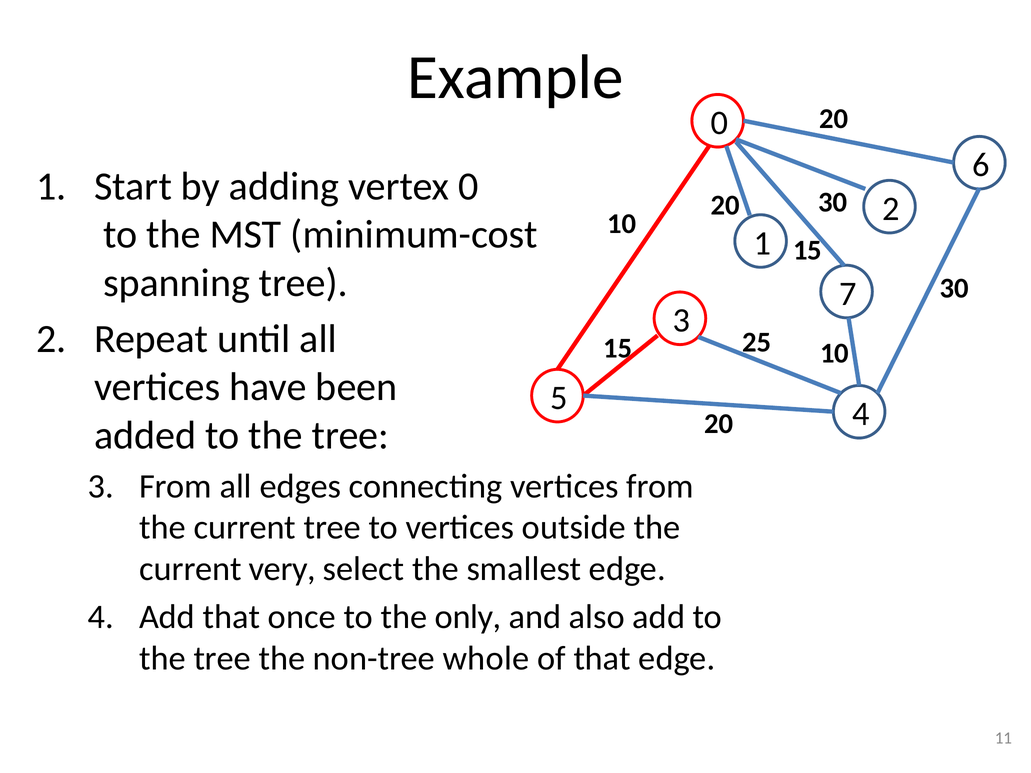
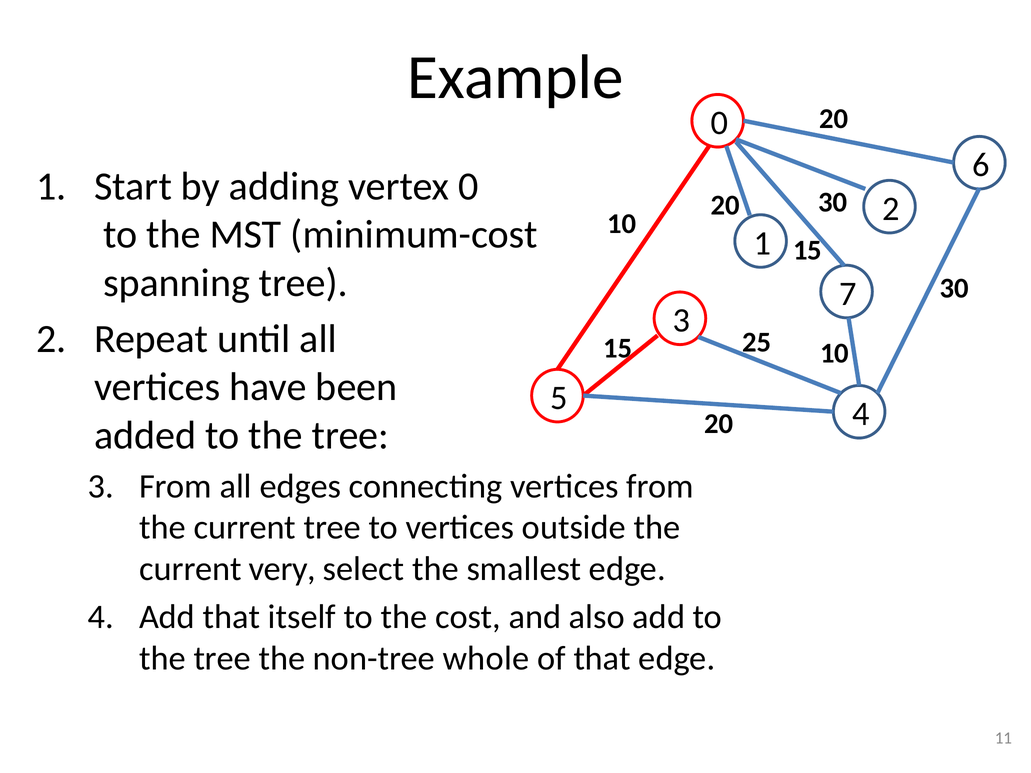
once: once -> itself
only: only -> cost
